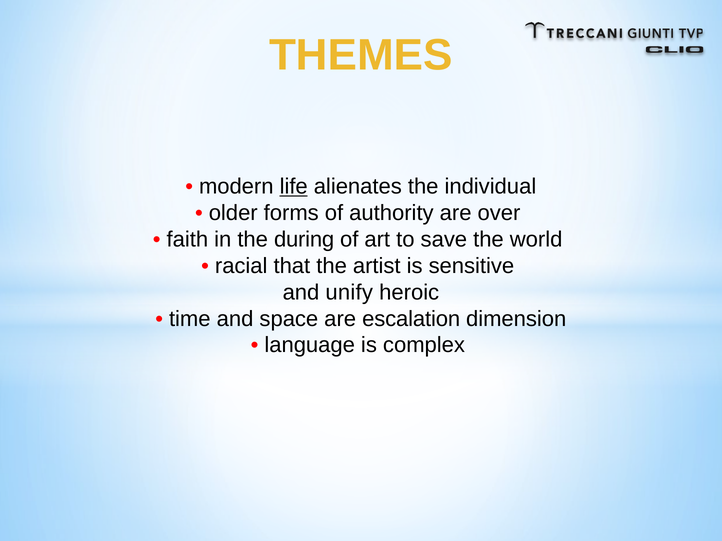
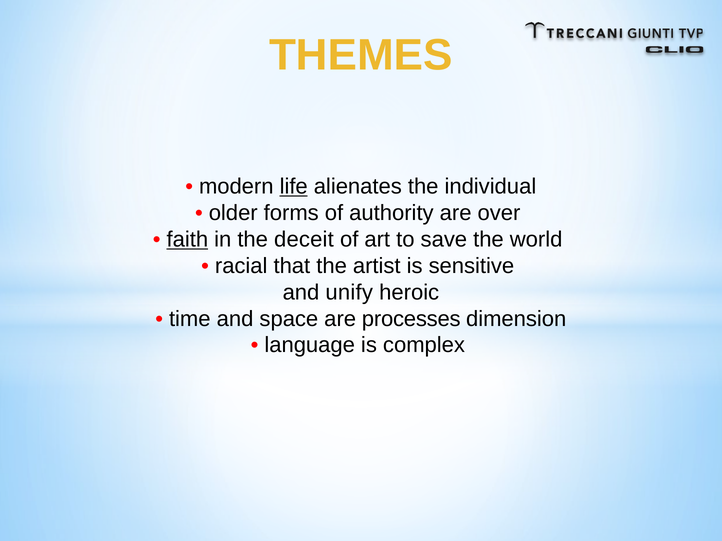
faith underline: none -> present
during: during -> deceit
escalation: escalation -> processes
